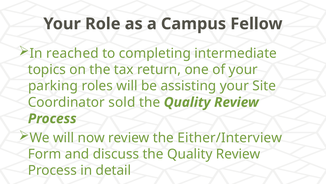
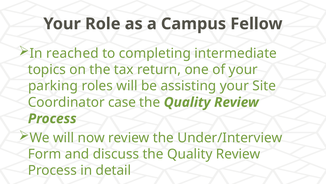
sold: sold -> case
Either/Interview: Either/Interview -> Under/Interview
